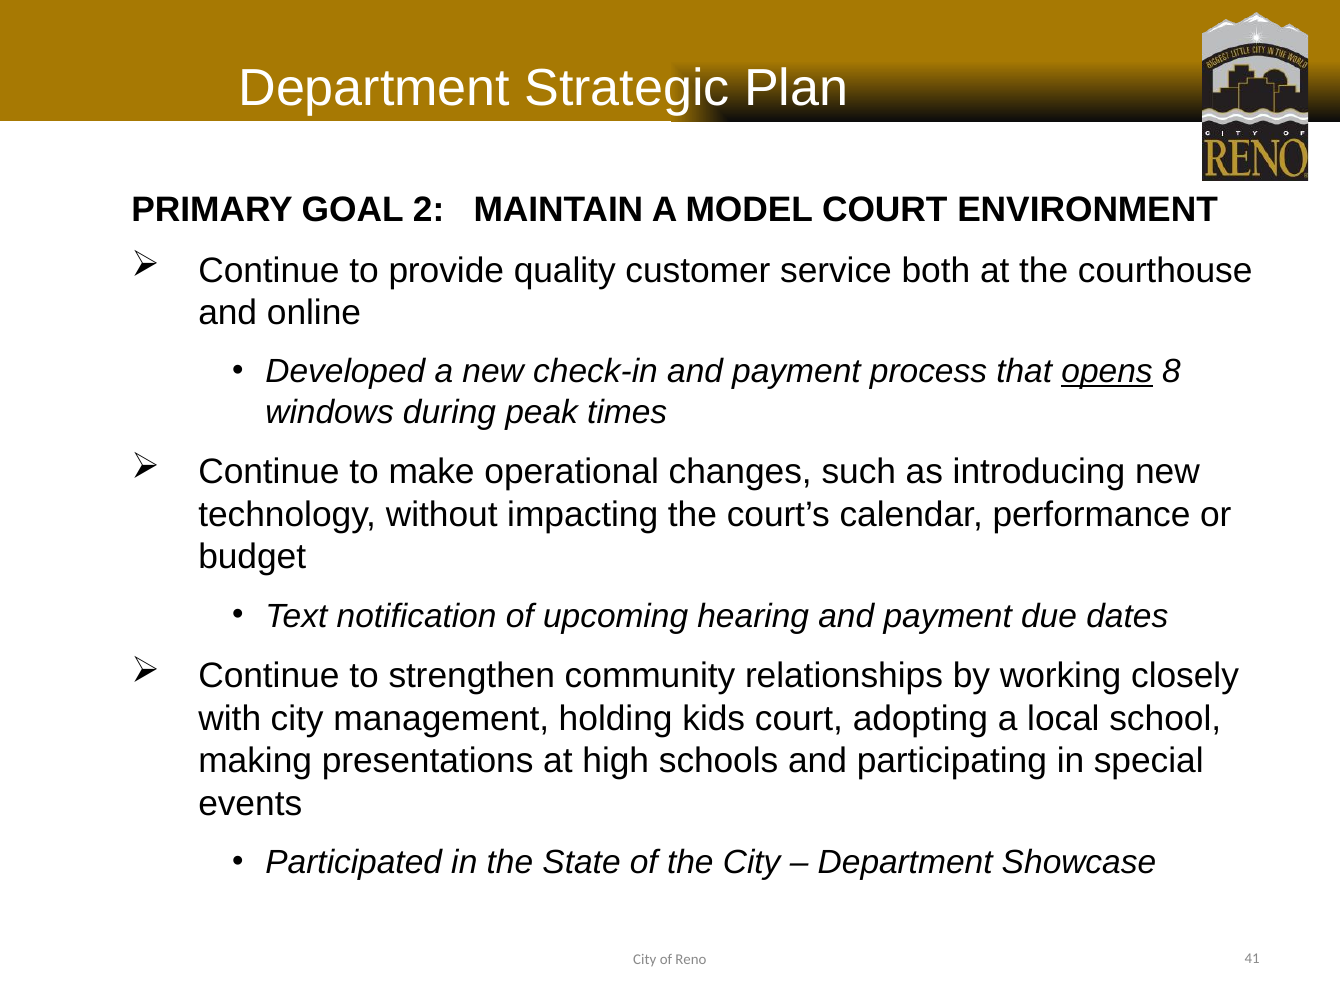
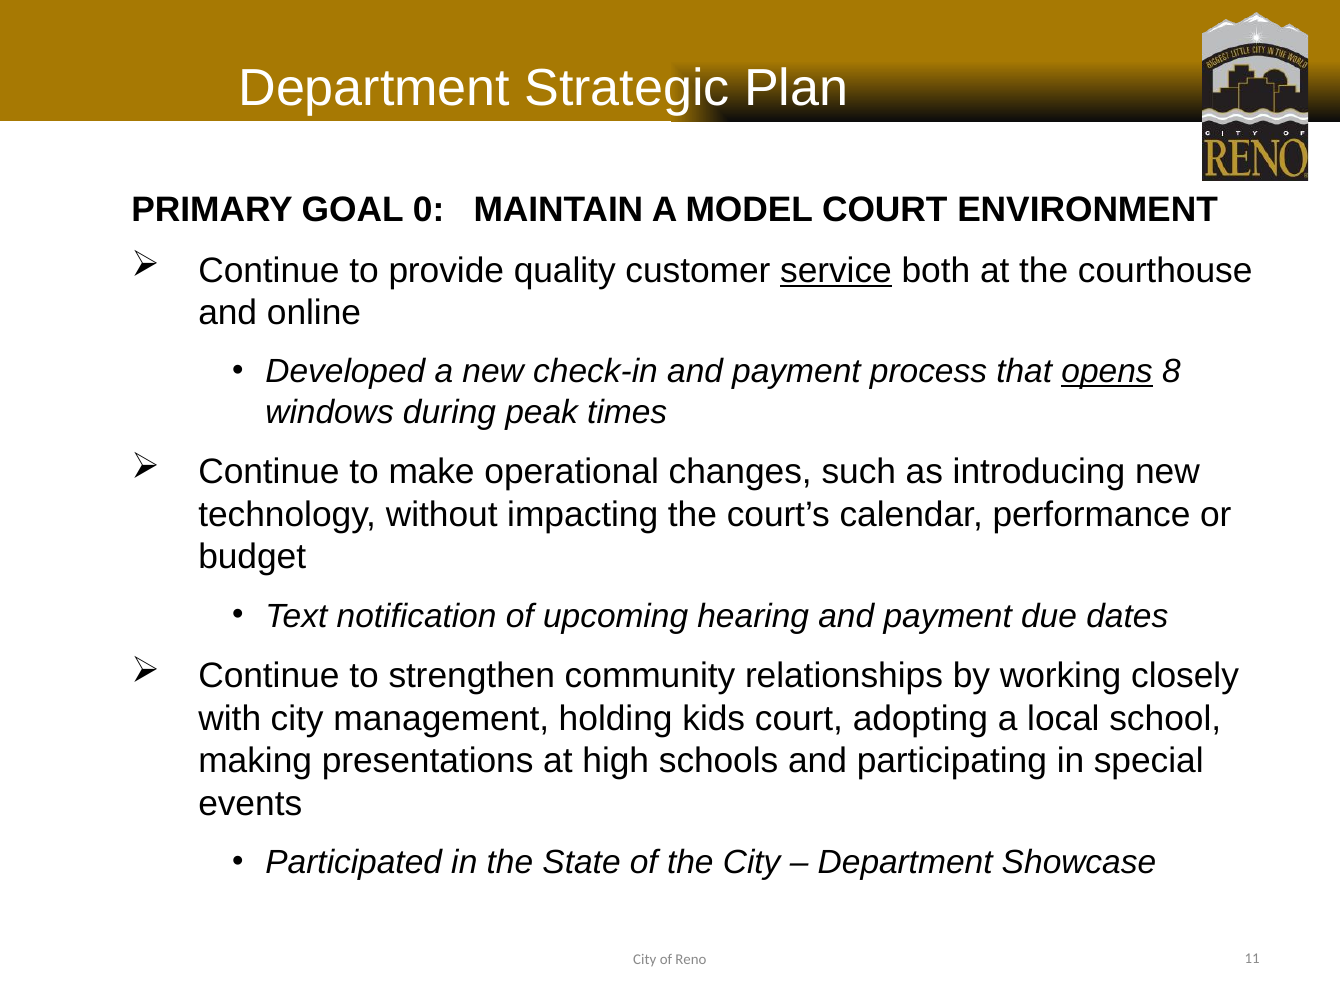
2: 2 -> 0
service underline: none -> present
41: 41 -> 11
